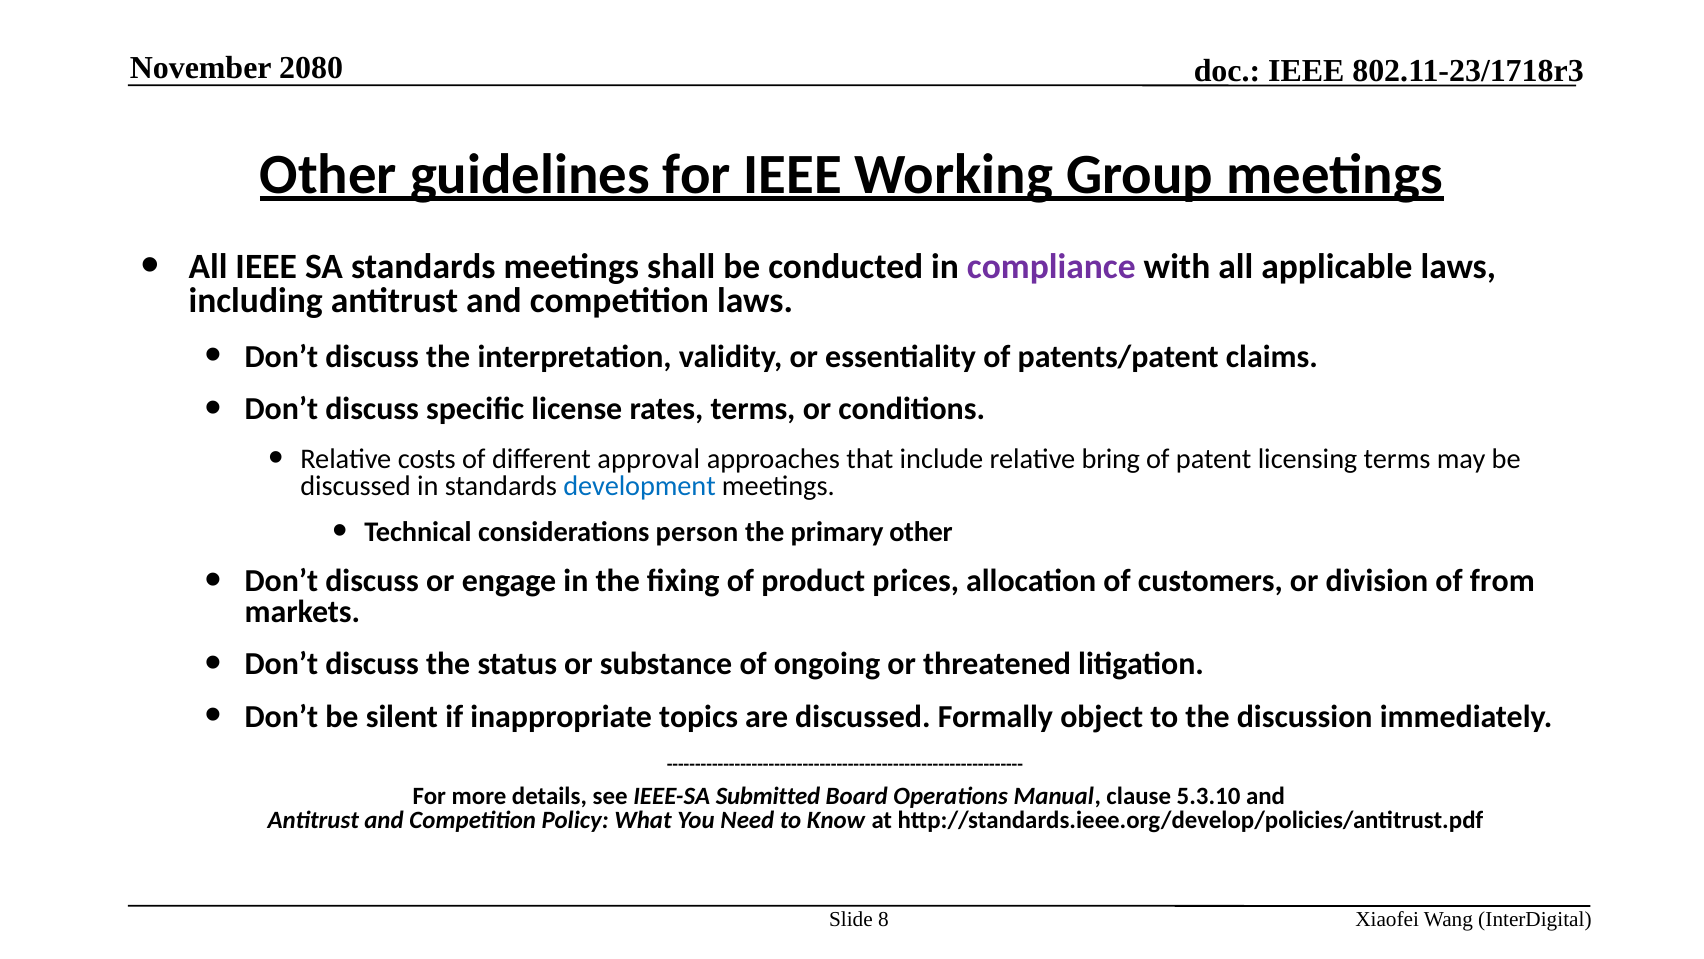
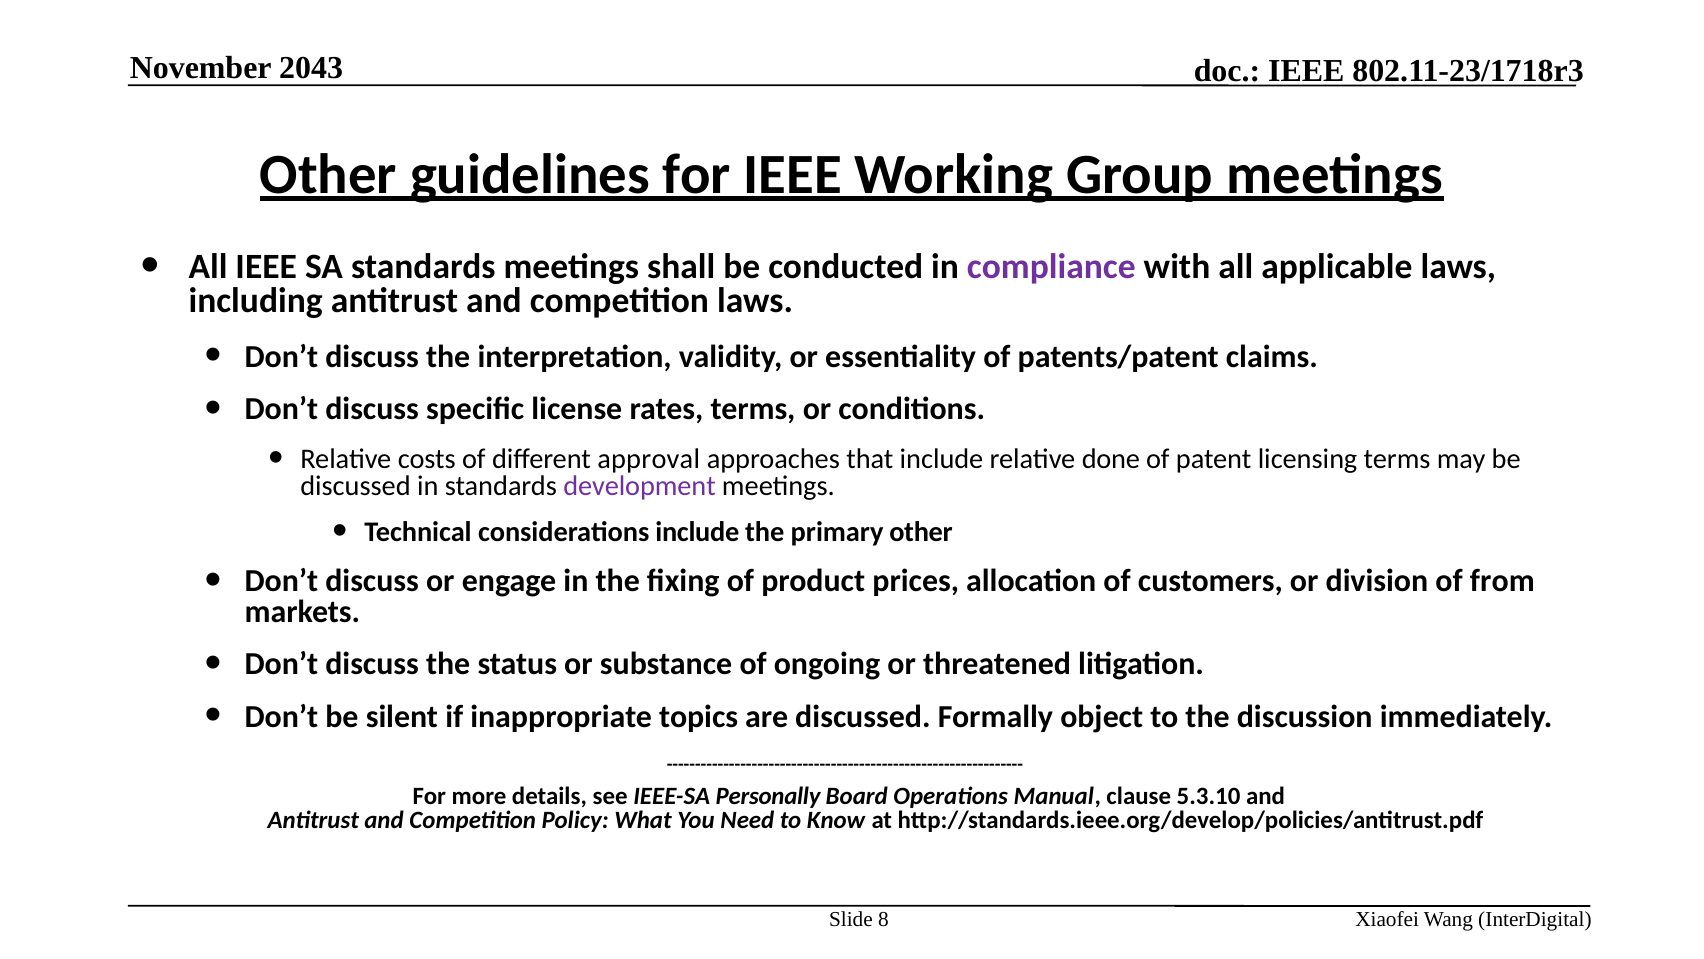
2080: 2080 -> 2043
bring: bring -> done
development colour: blue -> purple
considerations person: person -> include
Submitted: Submitted -> Personally
